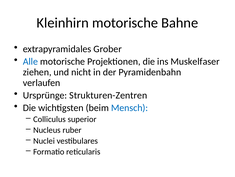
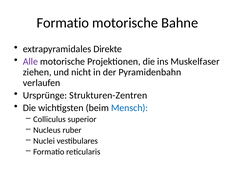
Kleinhirn at (63, 23): Kleinhirn -> Formatio
Grober: Grober -> Direkte
Alle colour: blue -> purple
